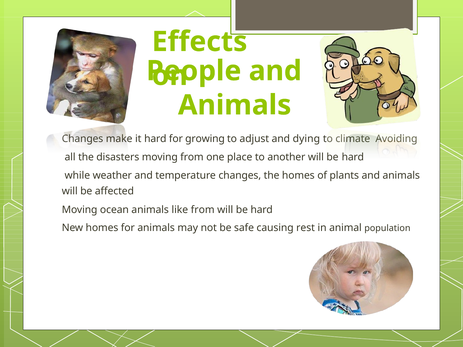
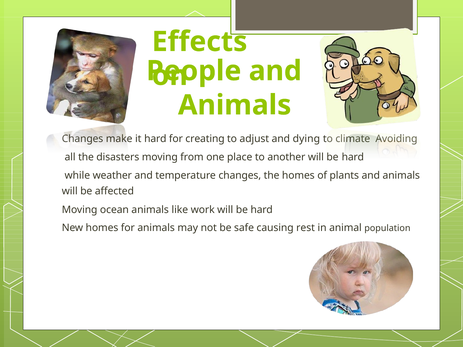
growing: growing -> creating
like from: from -> work
